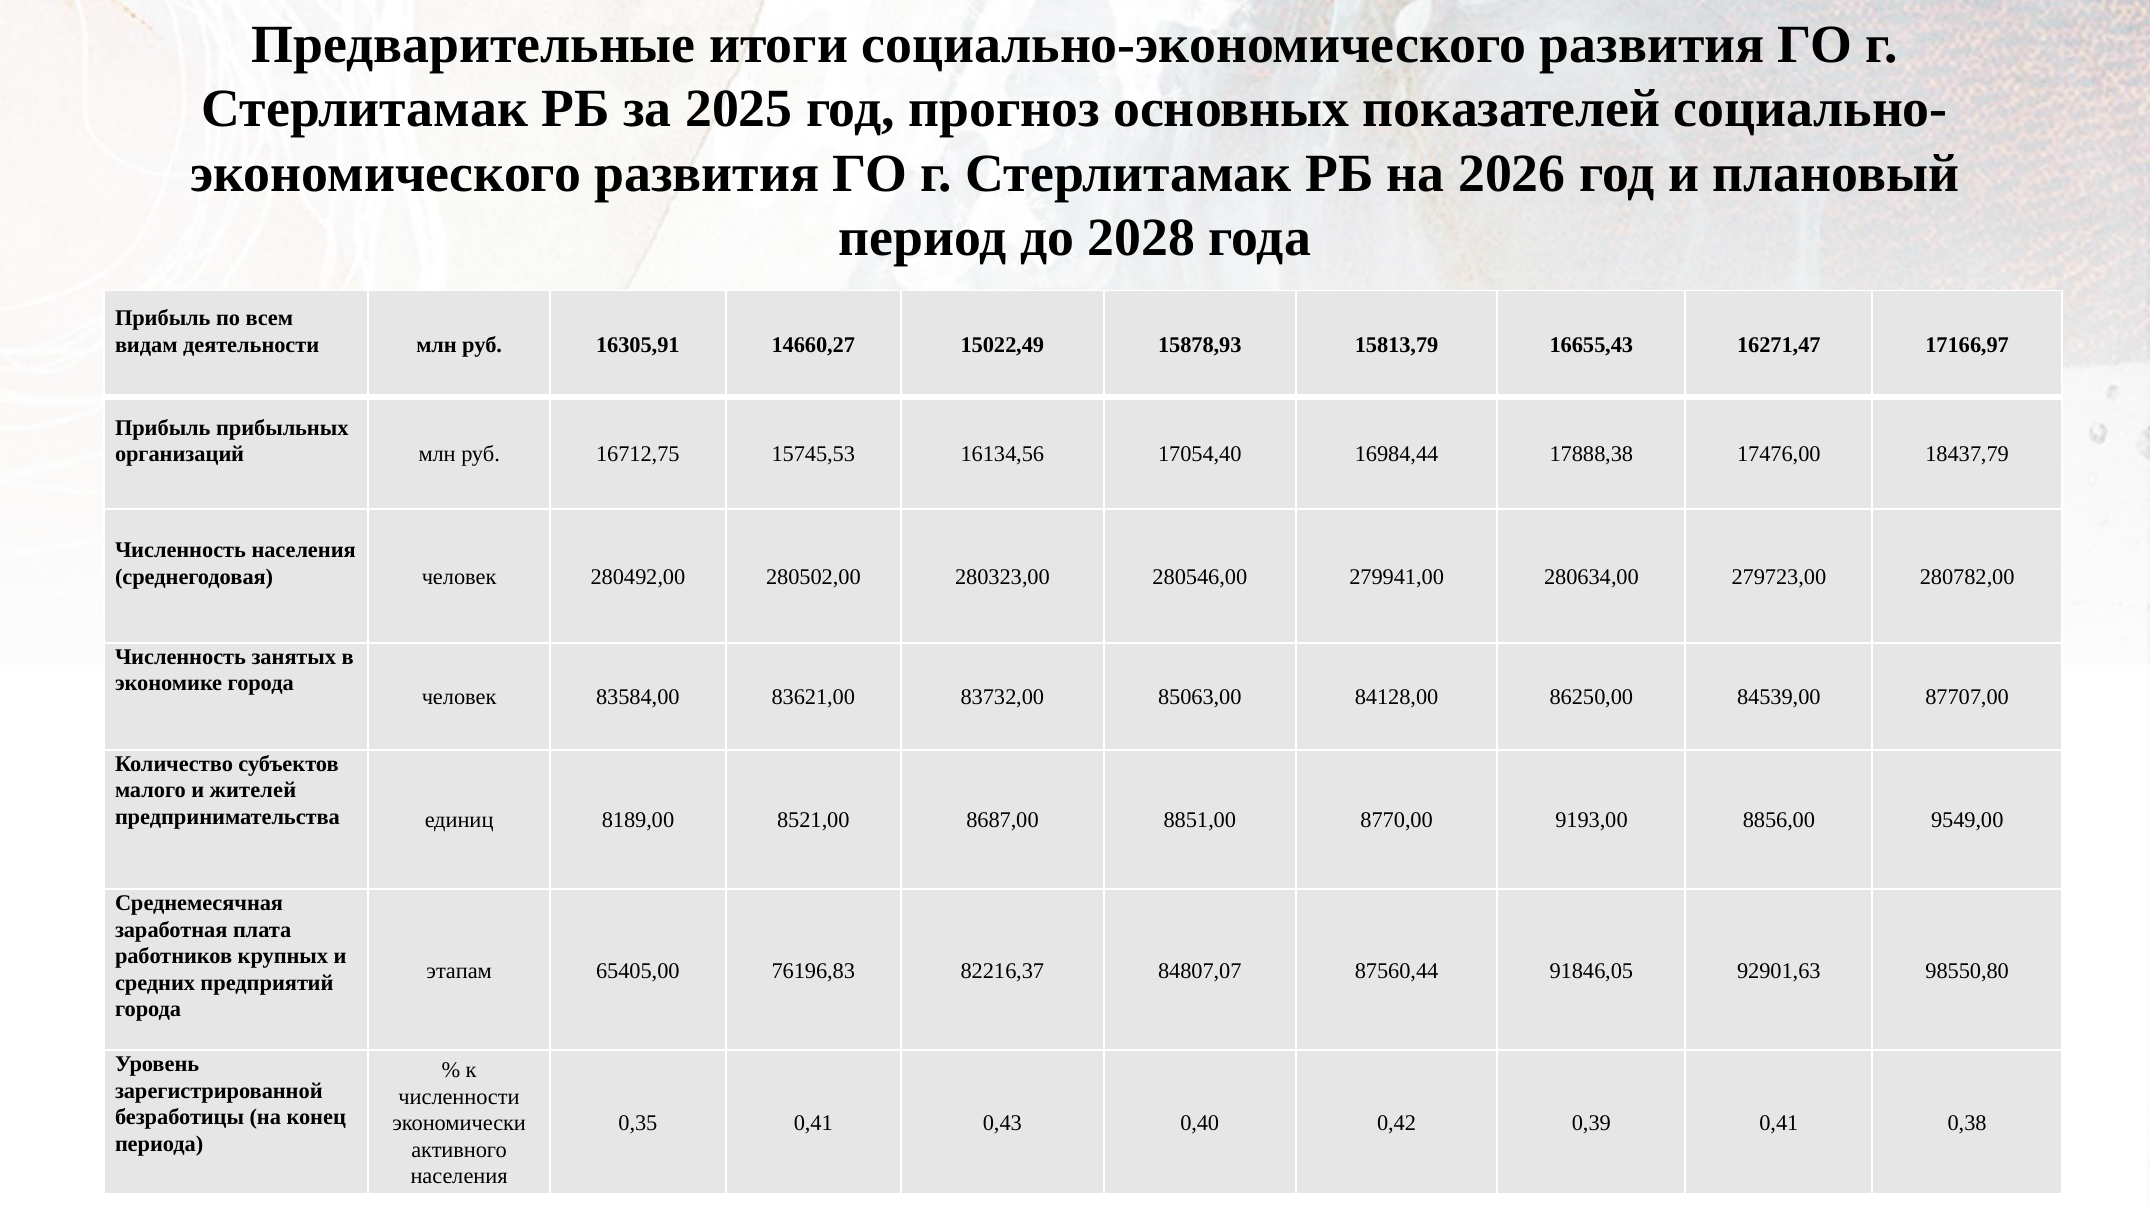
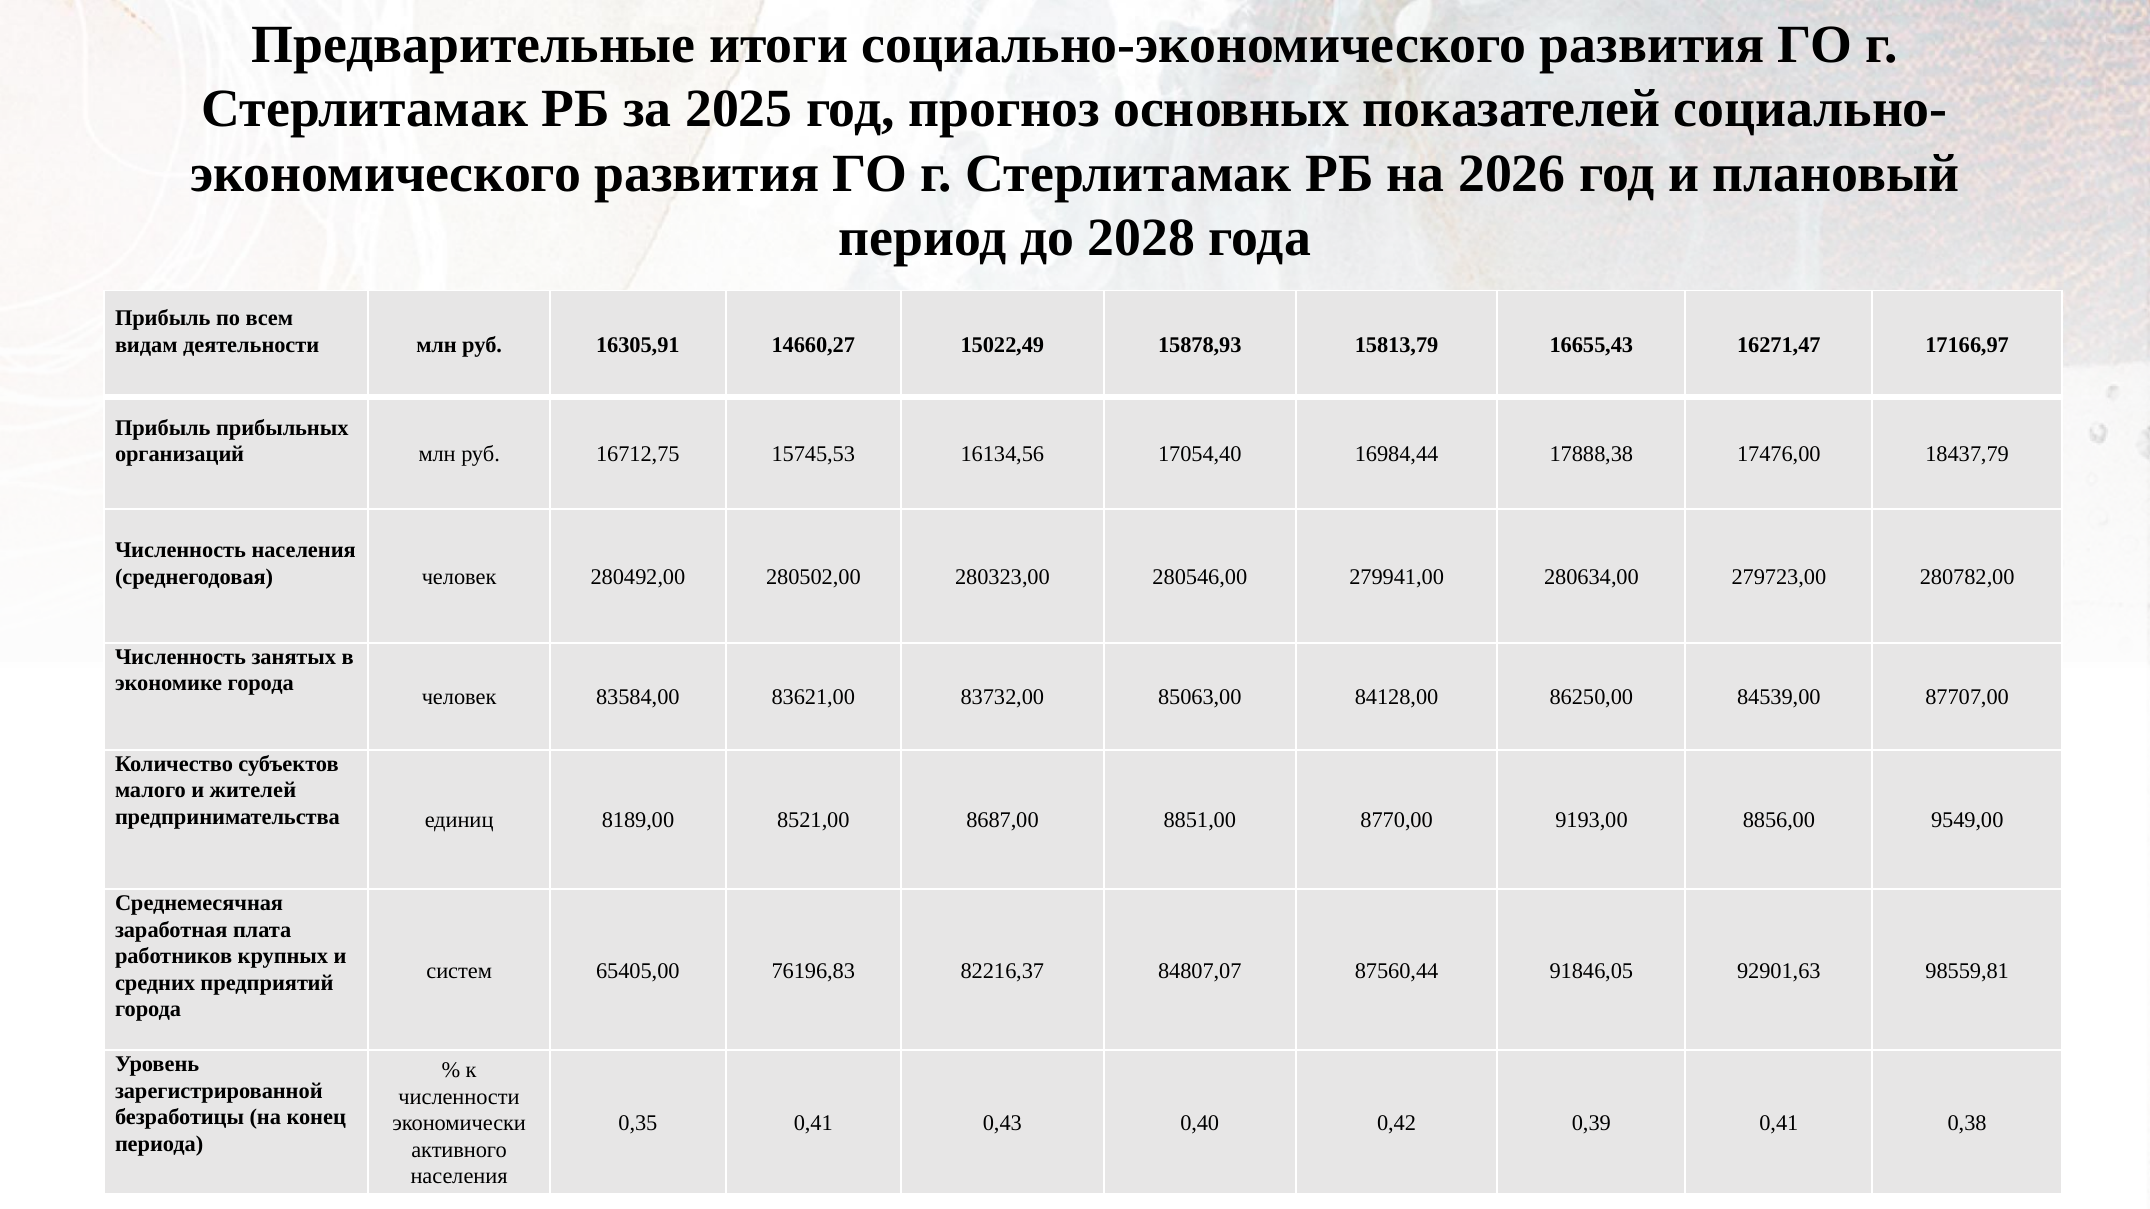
этапам: этапам -> систем
98550,80: 98550,80 -> 98559,81
